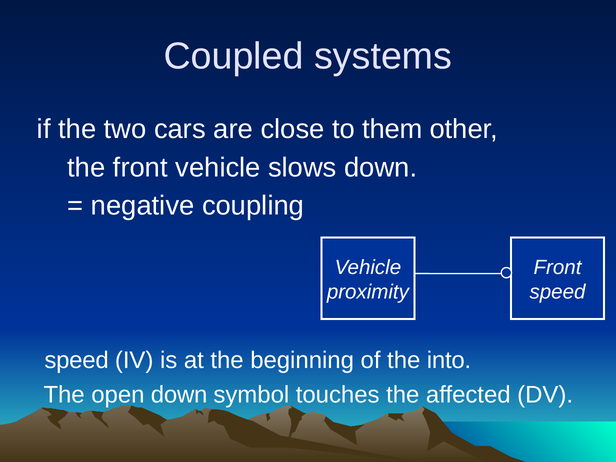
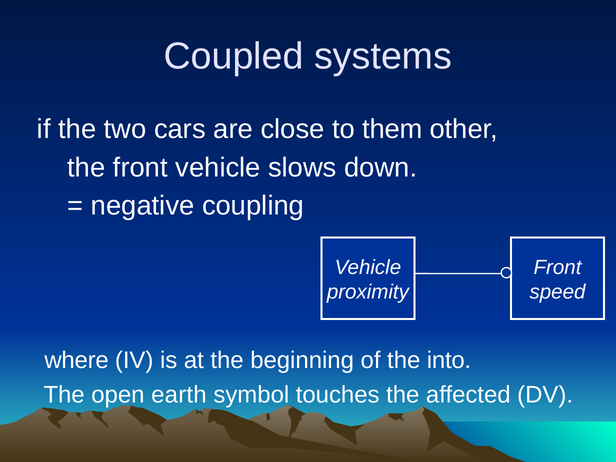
speed at (77, 360): speed -> where
open down: down -> earth
